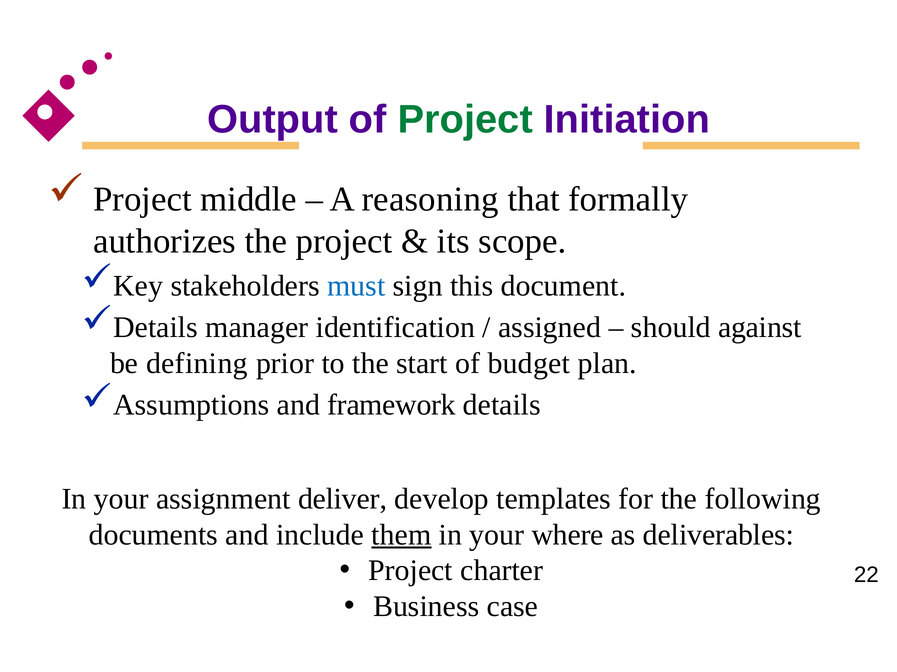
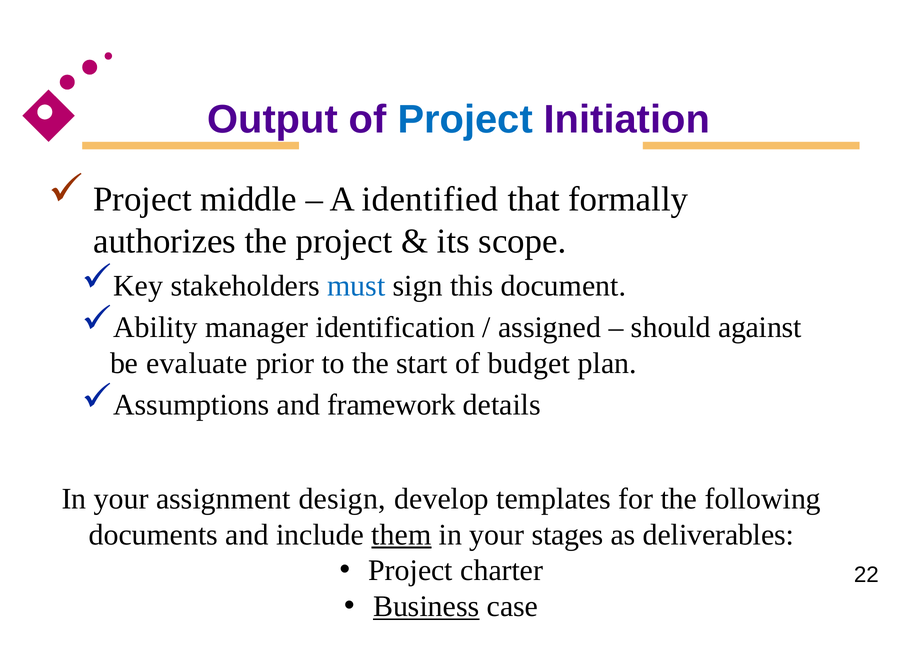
Project at (465, 120) colour: green -> blue
reasoning: reasoning -> identified
Details at (156, 328): Details -> Ability
defining: defining -> evaluate
deliver: deliver -> design
where: where -> stages
Business underline: none -> present
